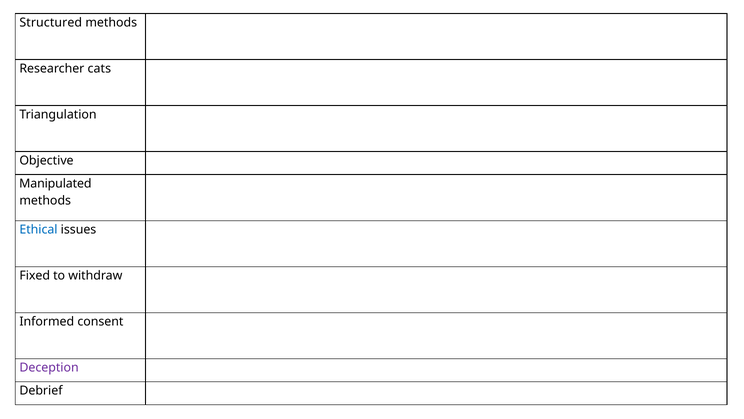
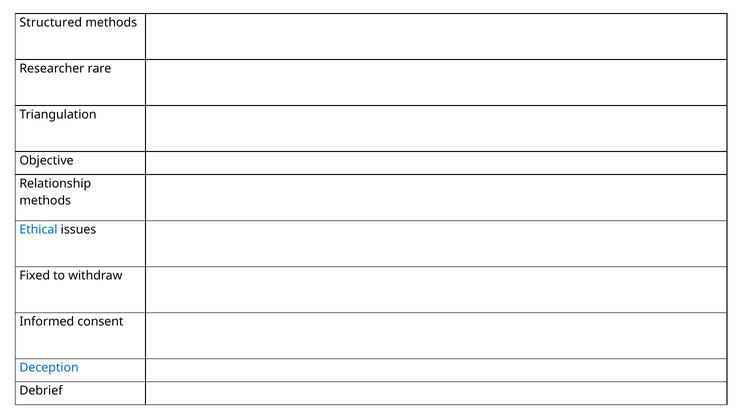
cats: cats -> rare
Manipulated: Manipulated -> Relationship
Deception colour: purple -> blue
